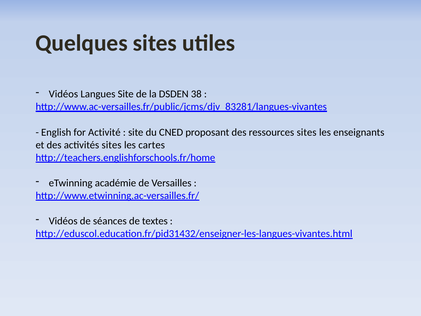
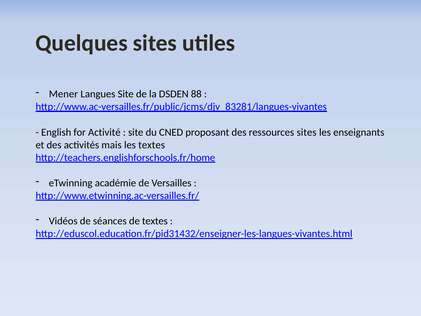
Vidéos at (63, 94): Vidéos -> Mener
38: 38 -> 88
activités sites: sites -> mais
les cartes: cartes -> textes
